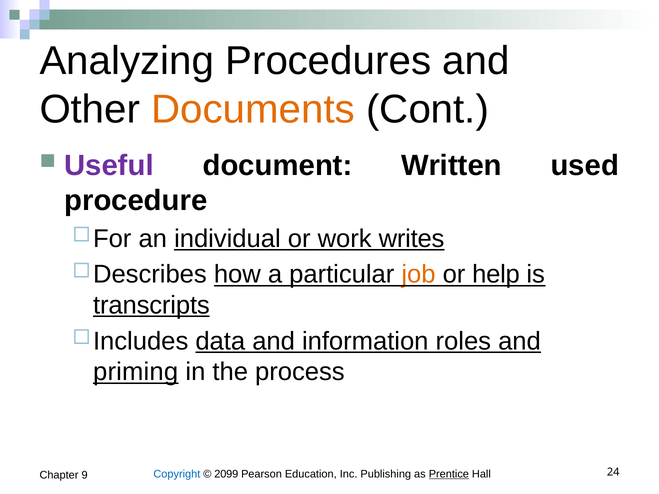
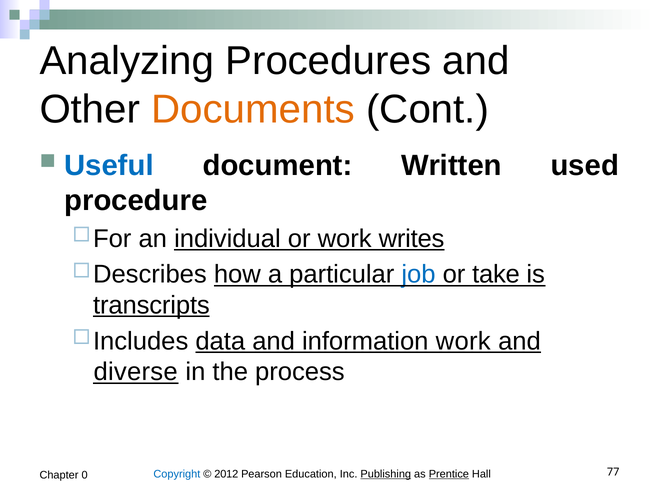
Useful colour: purple -> blue
job colour: orange -> blue
help: help -> take
information roles: roles -> work
priming: priming -> diverse
2099: 2099 -> 2012
Publishing underline: none -> present
24: 24 -> 77
9: 9 -> 0
